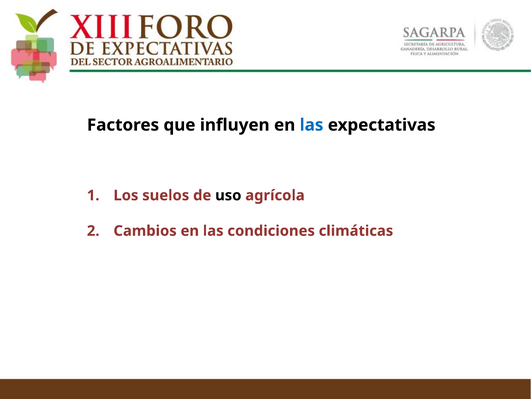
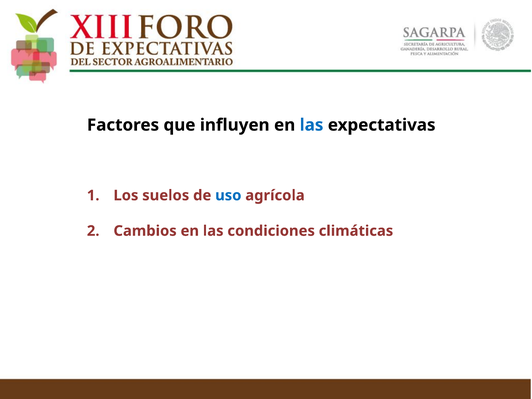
uso colour: black -> blue
